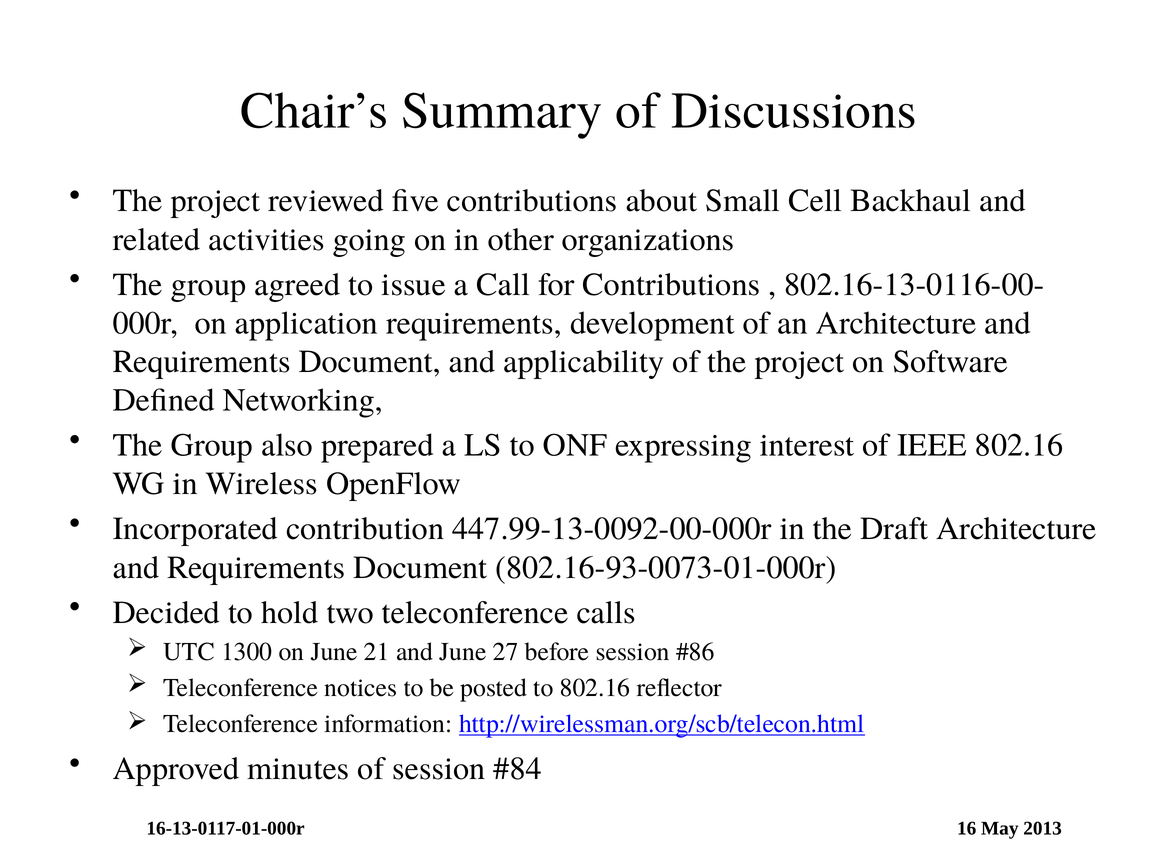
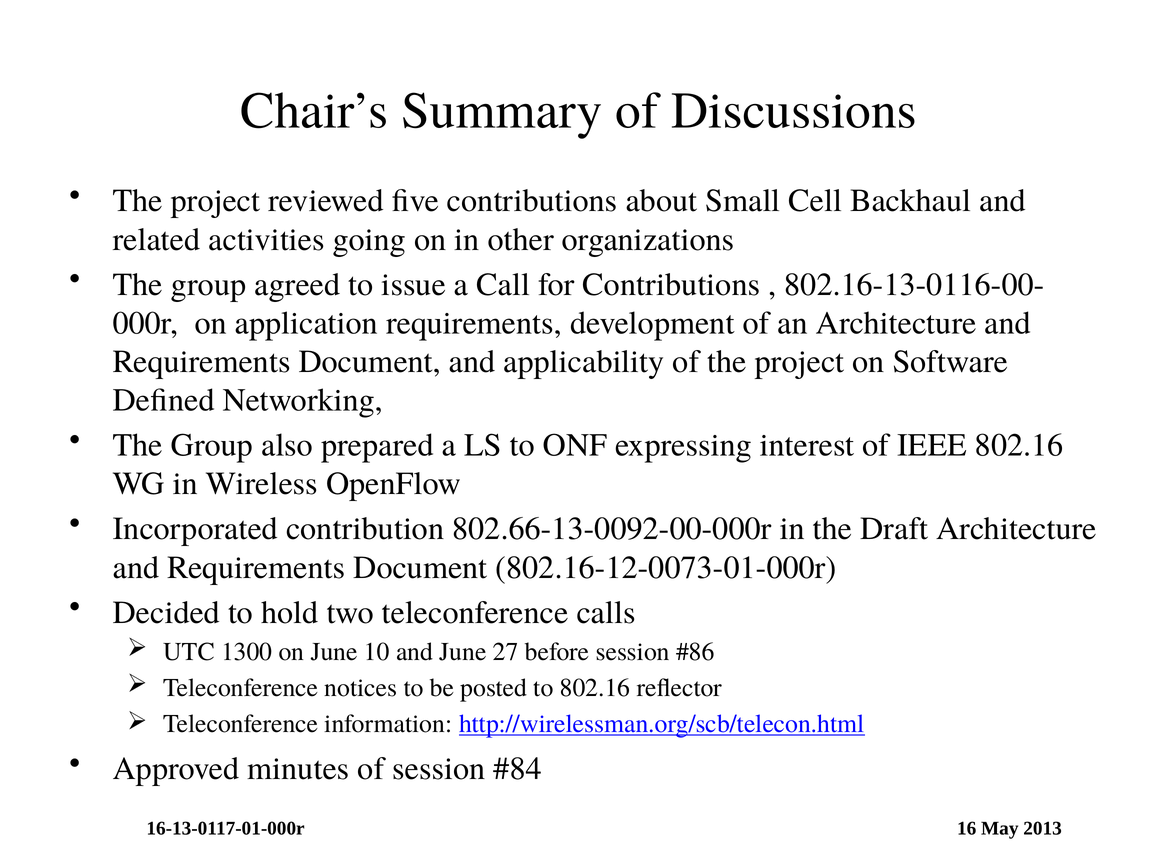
447.99-13-0092-00-000r: 447.99-13-0092-00-000r -> 802.66-13-0092-00-000r
802.16-93-0073-01-000r: 802.16-93-0073-01-000r -> 802.16-12-0073-01-000r
21: 21 -> 10
